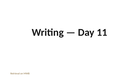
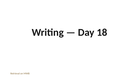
11: 11 -> 18
